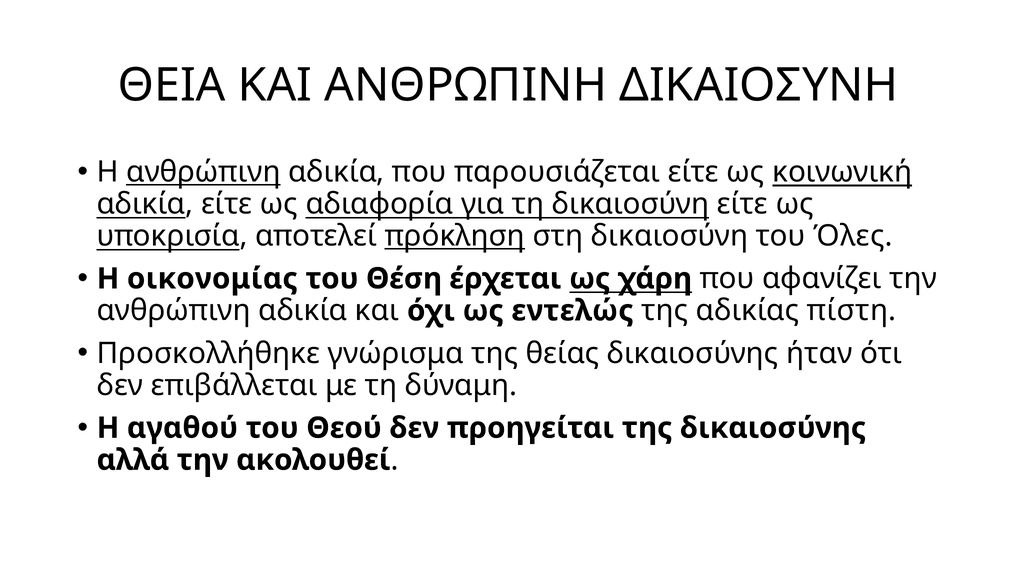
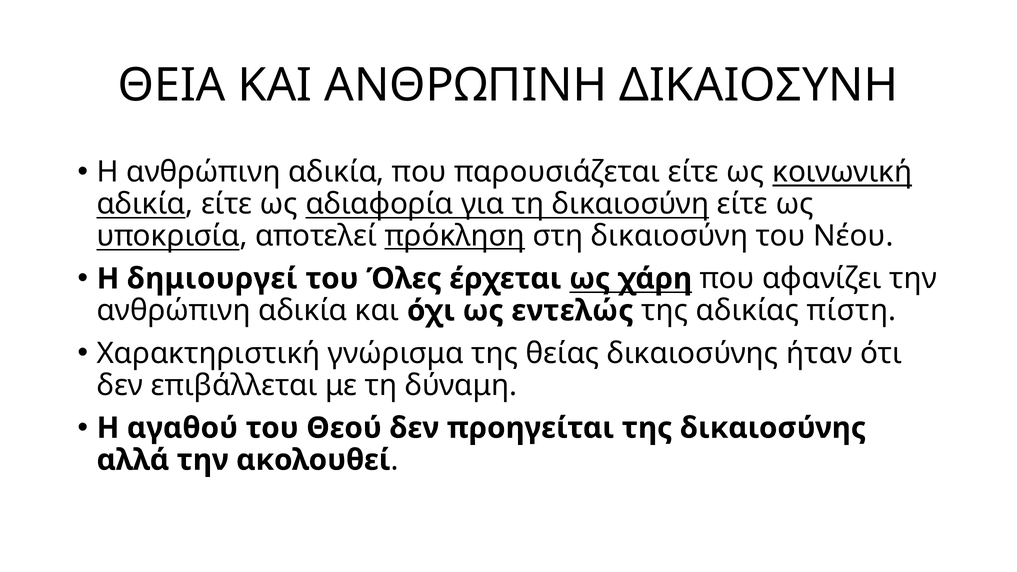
ανθρώπινη at (203, 172) underline: present -> none
Όλες: Όλες -> Νέου
οικονομίας: οικονομίας -> δημιουργεί
Θέση: Θέση -> Όλες
Προσκολλήθηκε: Προσκολλήθηκε -> Χαρακτηριστική
